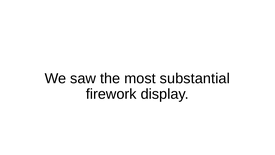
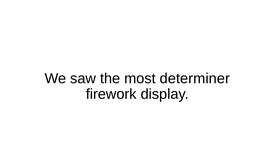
substantial: substantial -> determiner
